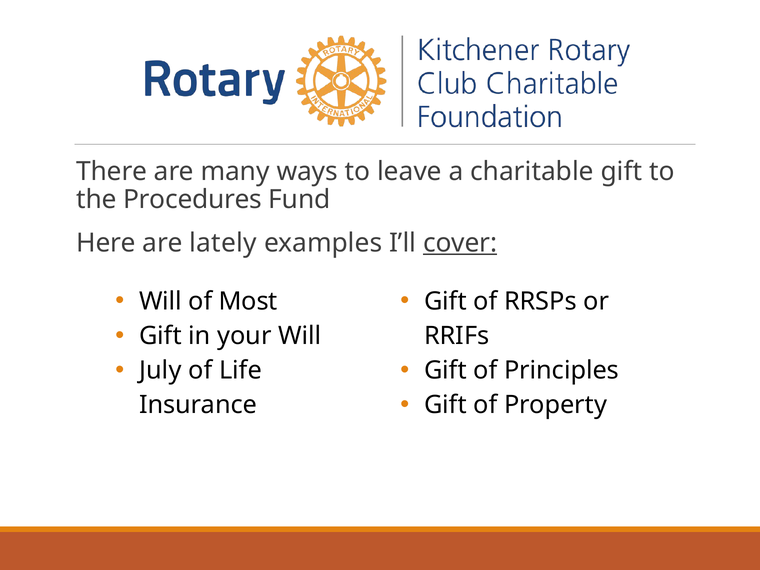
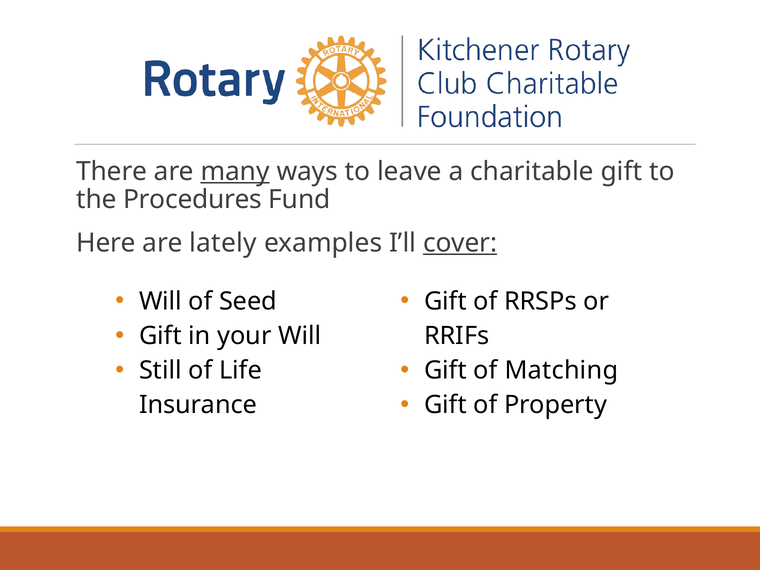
many underline: none -> present
Most: Most -> Seed
July: July -> Still
Principles: Principles -> Matching
